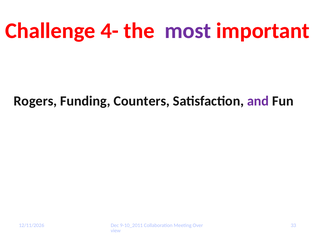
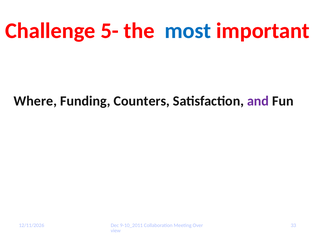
4-: 4- -> 5-
most colour: purple -> blue
Rogers: Rogers -> Where
